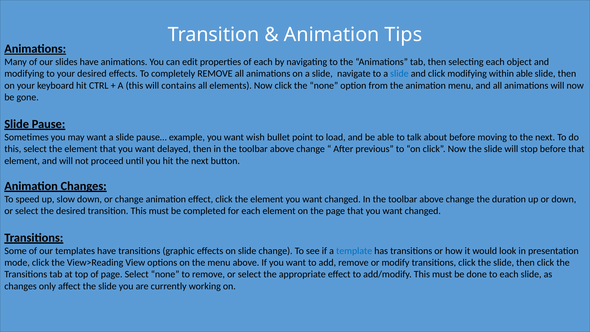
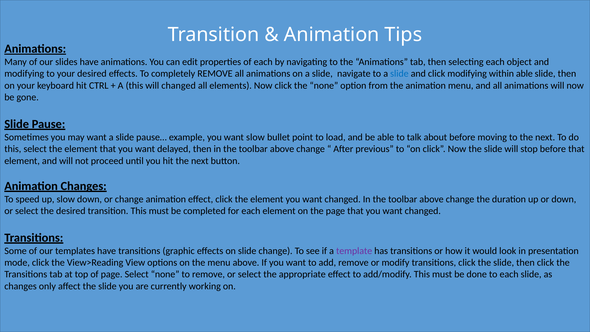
will contains: contains -> changed
want wish: wish -> slow
template colour: blue -> purple
